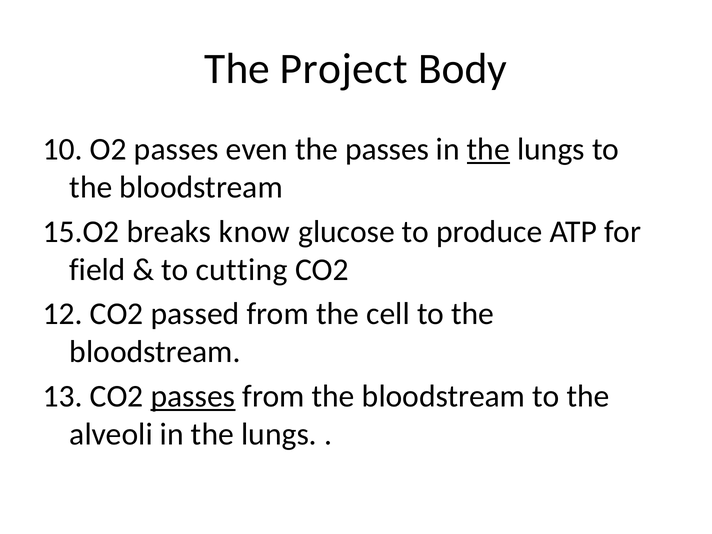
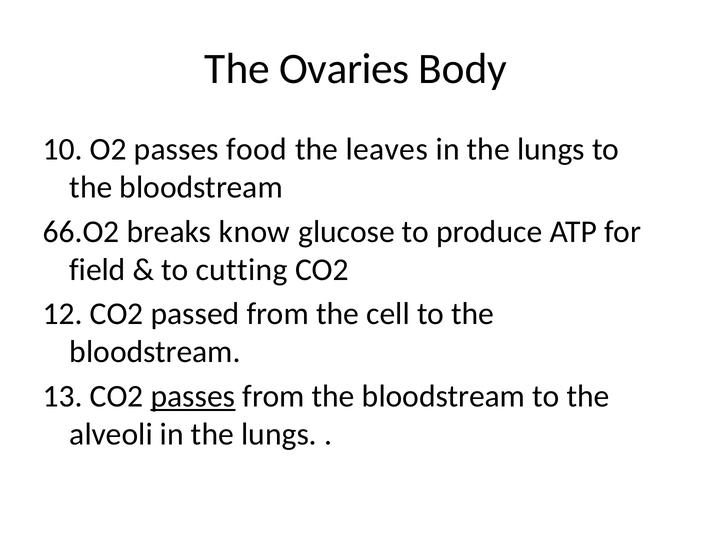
Project: Project -> Ovaries
even: even -> food
the passes: passes -> leaves
the at (488, 149) underline: present -> none
15.O2: 15.O2 -> 66.O2
